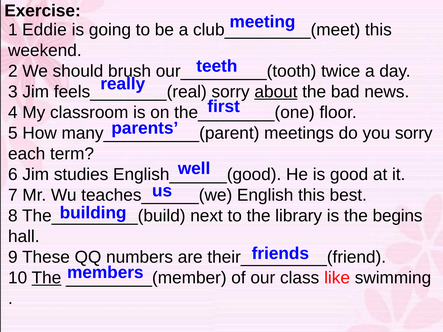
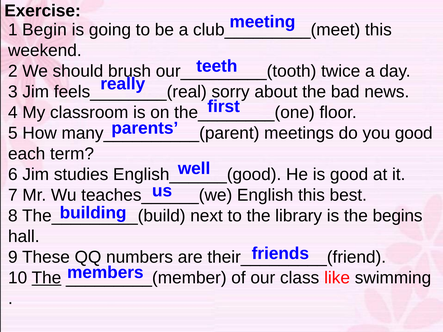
Eddie: Eddie -> Begin
about underline: present -> none
you sorry: sorry -> good
